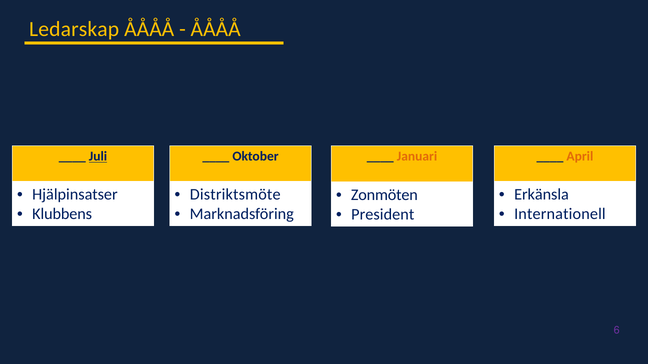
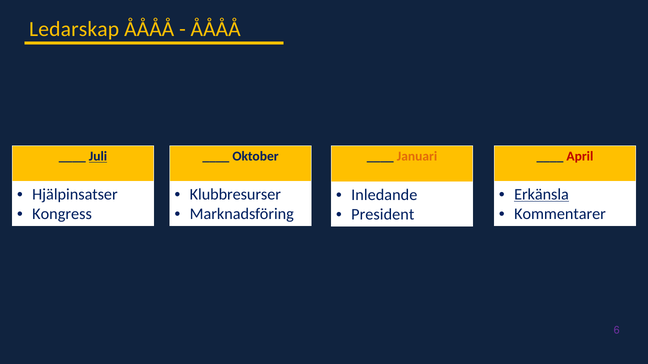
April colour: orange -> red
Distriktsmöte: Distriktsmöte -> Klubbresurser
Erkänsla underline: none -> present
Zonmöten: Zonmöten -> Inledande
Klubbens: Klubbens -> Kongress
Internationell: Internationell -> Kommentarer
